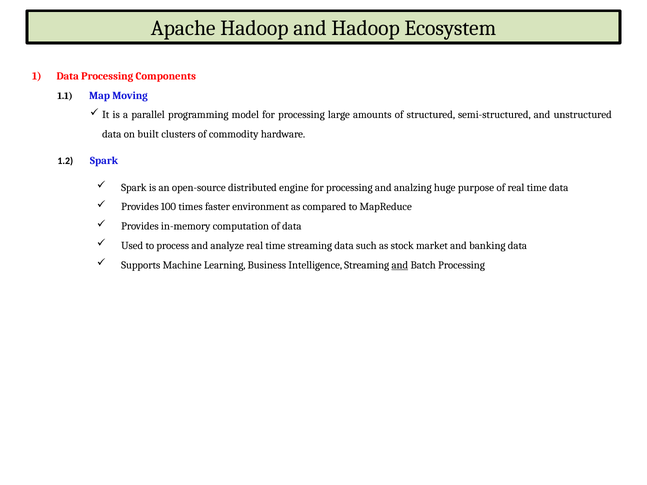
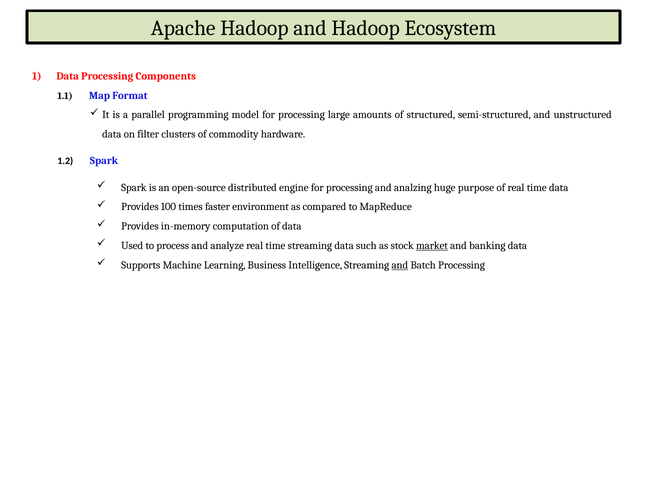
Moving: Moving -> Format
built: built -> filter
market underline: none -> present
